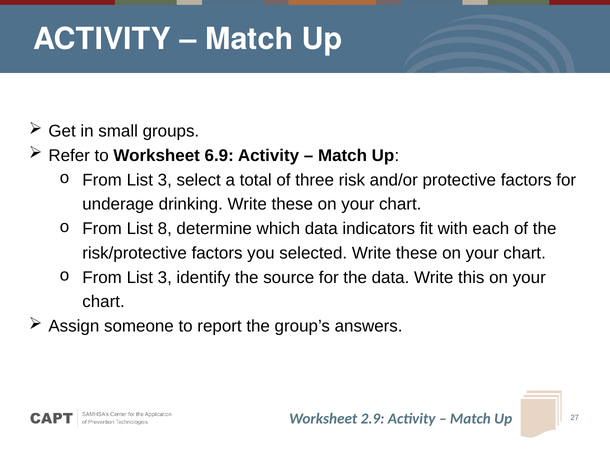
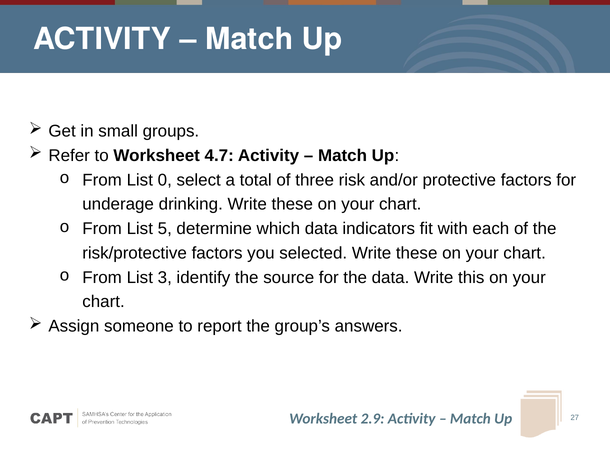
6.9: 6.9 -> 4.7
3 at (165, 180): 3 -> 0
8: 8 -> 5
